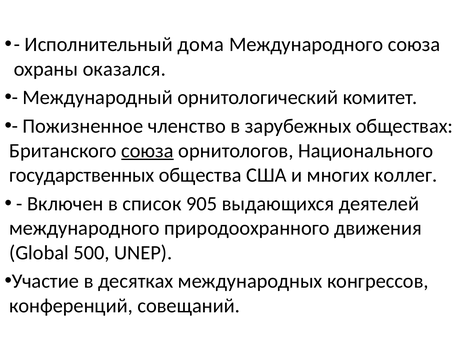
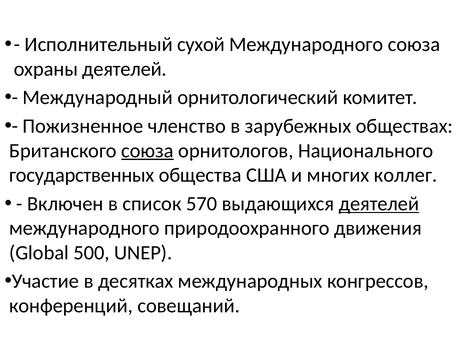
дома: дома -> сухой
охраны оказался: оказался -> деятелей
905: 905 -> 570
деятелей at (379, 204) underline: none -> present
